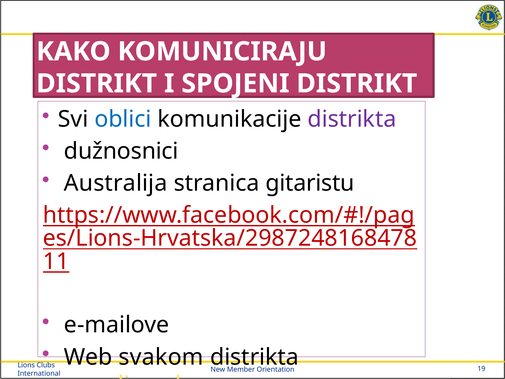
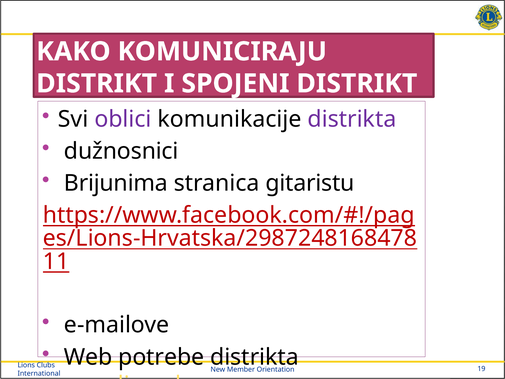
oblici colour: blue -> purple
Australija: Australija -> Brijunima
svakom: svakom -> potrebe
